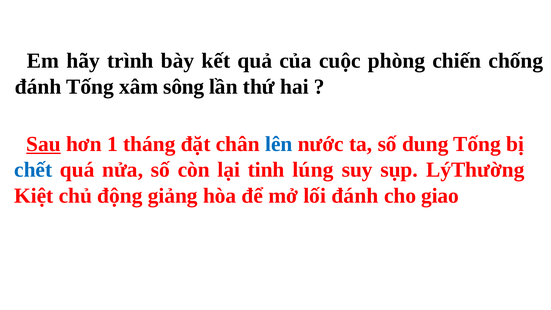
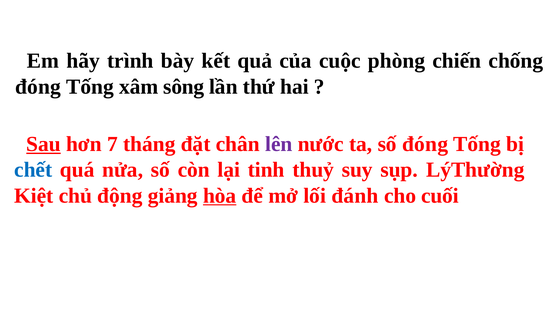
đánh at (38, 87): đánh -> đóng
1: 1 -> 7
lên colour: blue -> purple
số dung: dung -> đóng
lúng: lúng -> thuỷ
hòa underline: none -> present
giao: giao -> cuối
